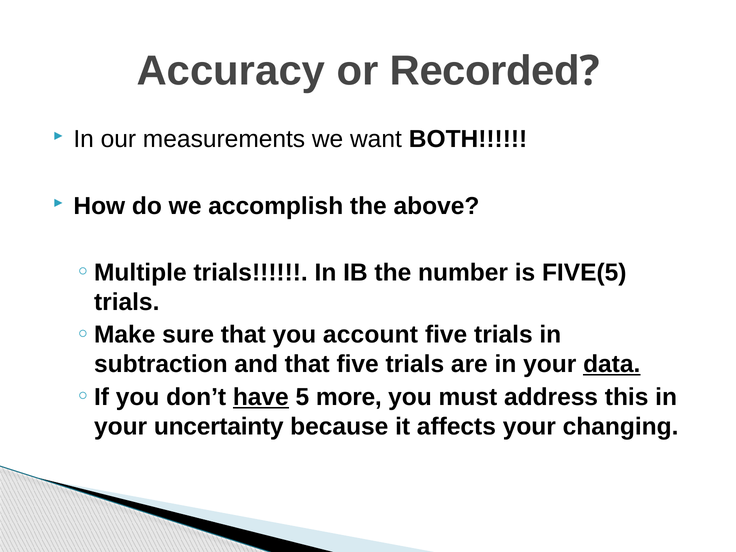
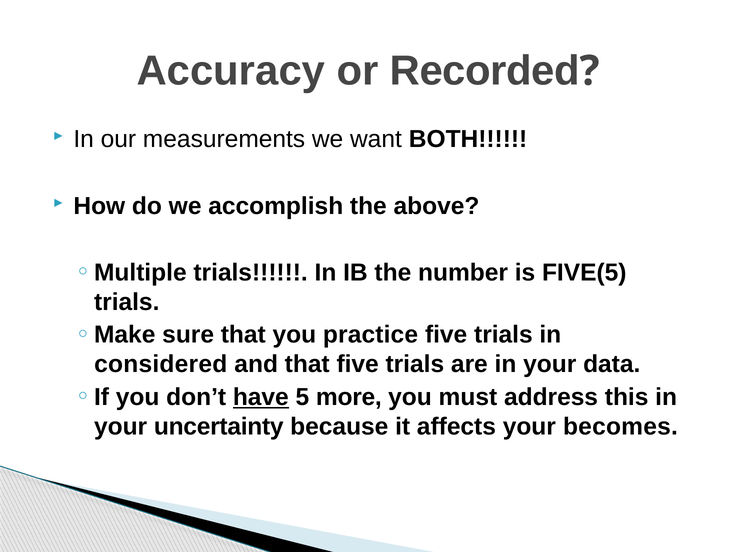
account: account -> practice
subtraction: subtraction -> considered
data underline: present -> none
changing: changing -> becomes
